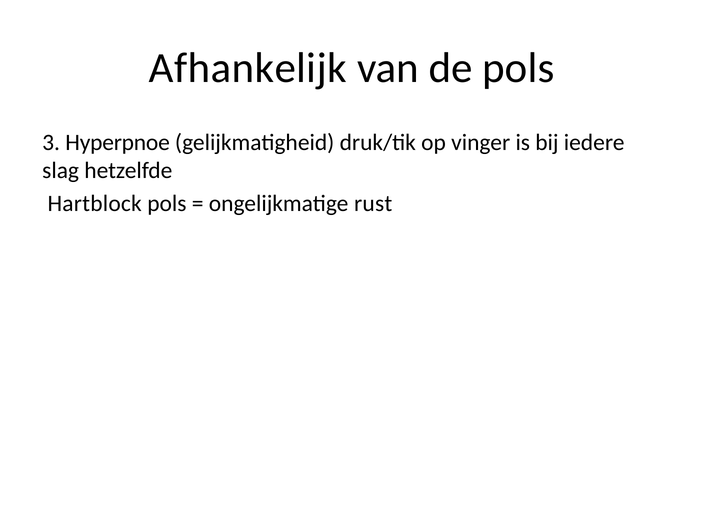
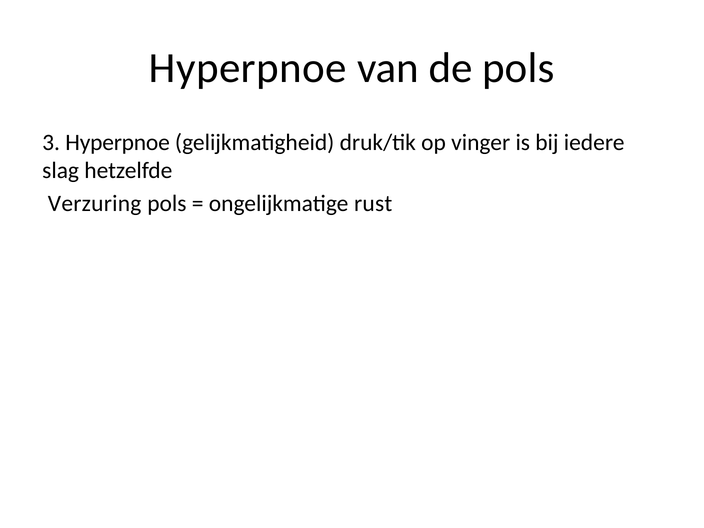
Afhankelijk at (248, 68): Afhankelijk -> Hyperpnoe
Hartblock: Hartblock -> Verzuring
